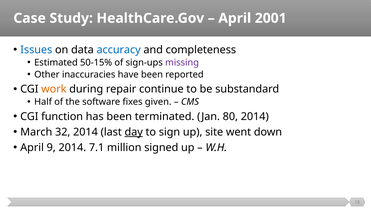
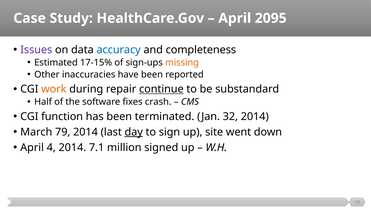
2001: 2001 -> 2095
Issues colour: blue -> purple
50-15%: 50-15% -> 17-15%
missing colour: purple -> orange
continue underline: none -> present
given: given -> crash
80: 80 -> 32
32: 32 -> 79
9: 9 -> 4
